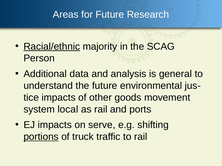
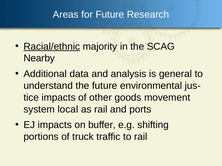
Person: Person -> Nearby
serve: serve -> buffer
portions underline: present -> none
